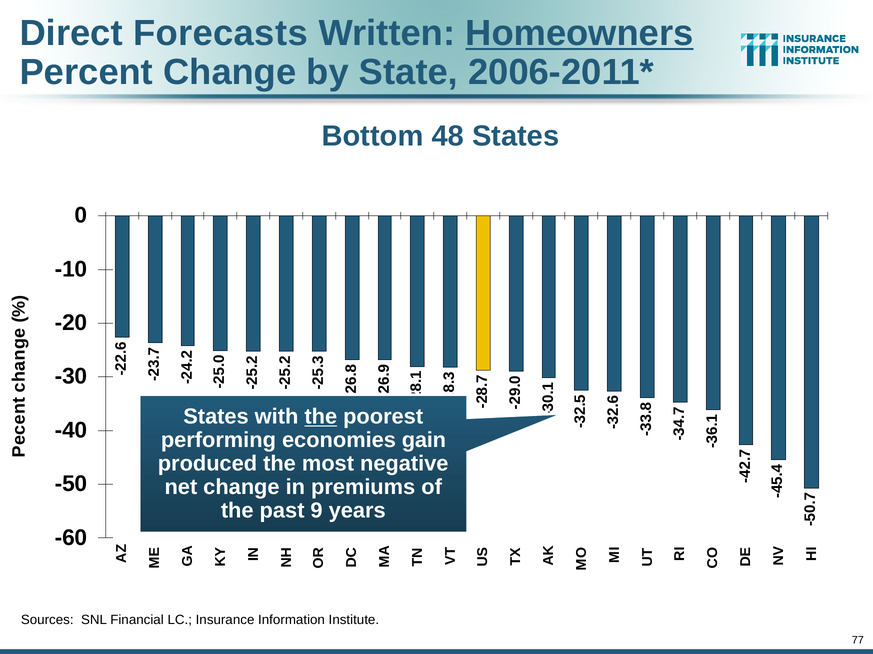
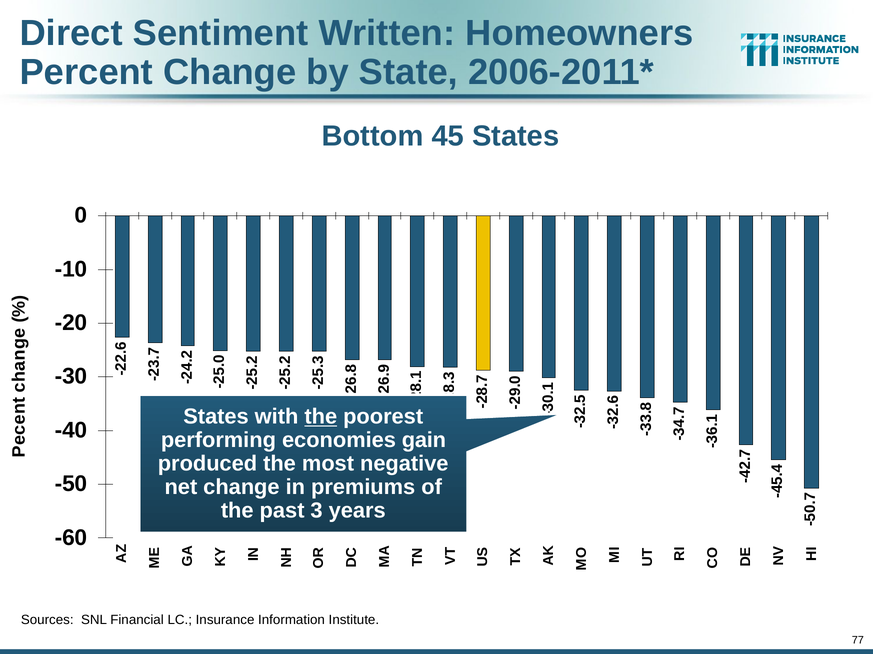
Forecasts: Forecasts -> Sentiment
Homeowners underline: present -> none
48: 48 -> 45
past 9: 9 -> 3
